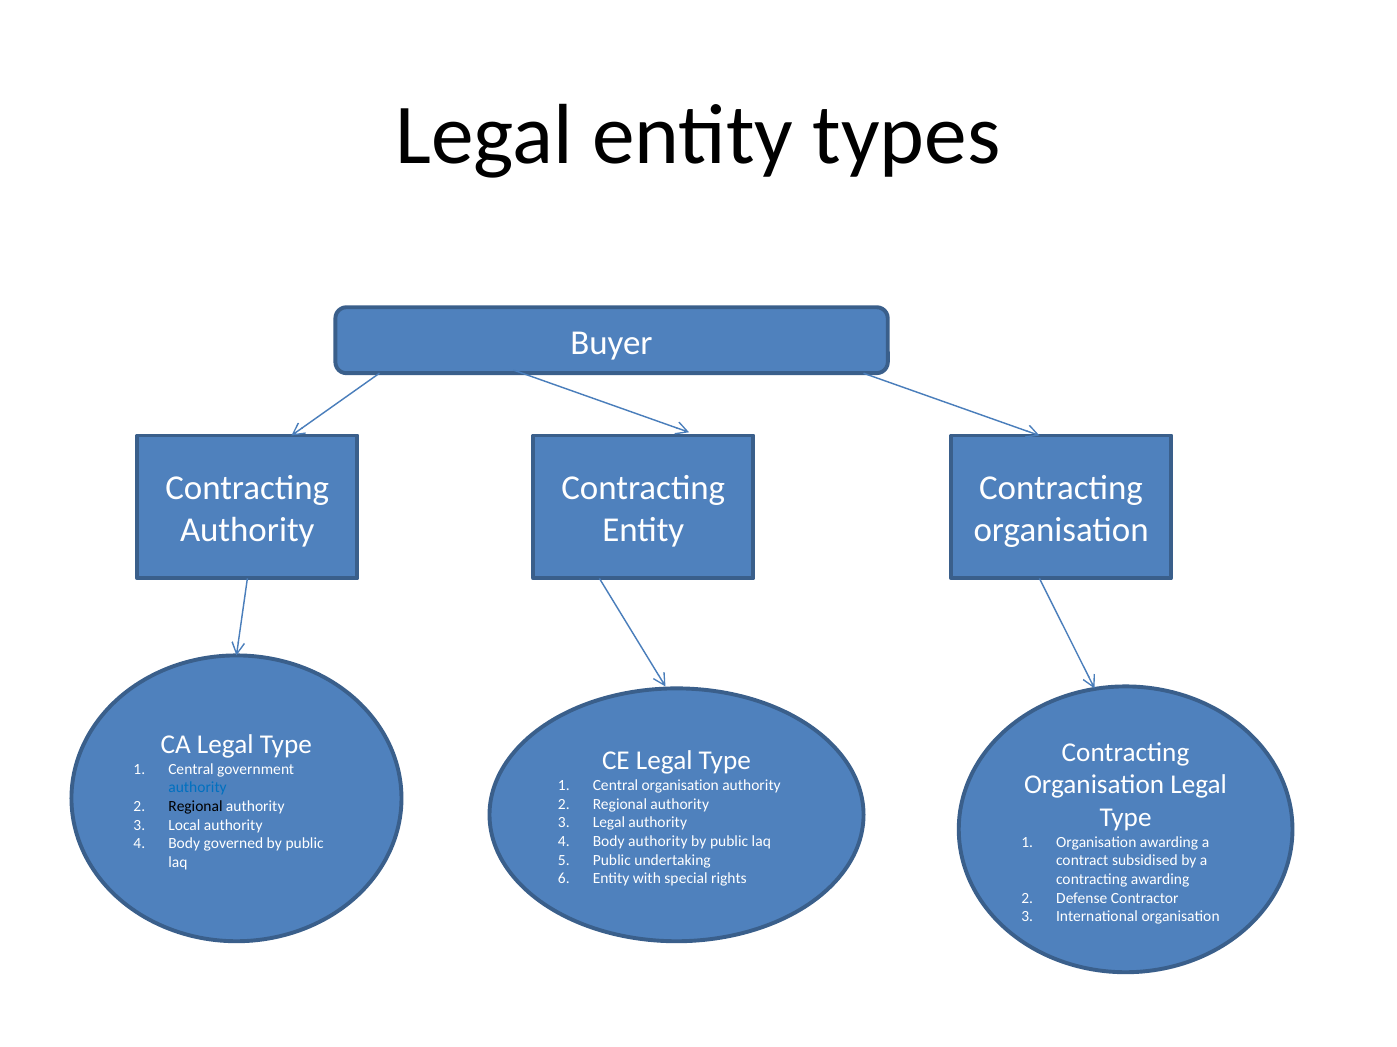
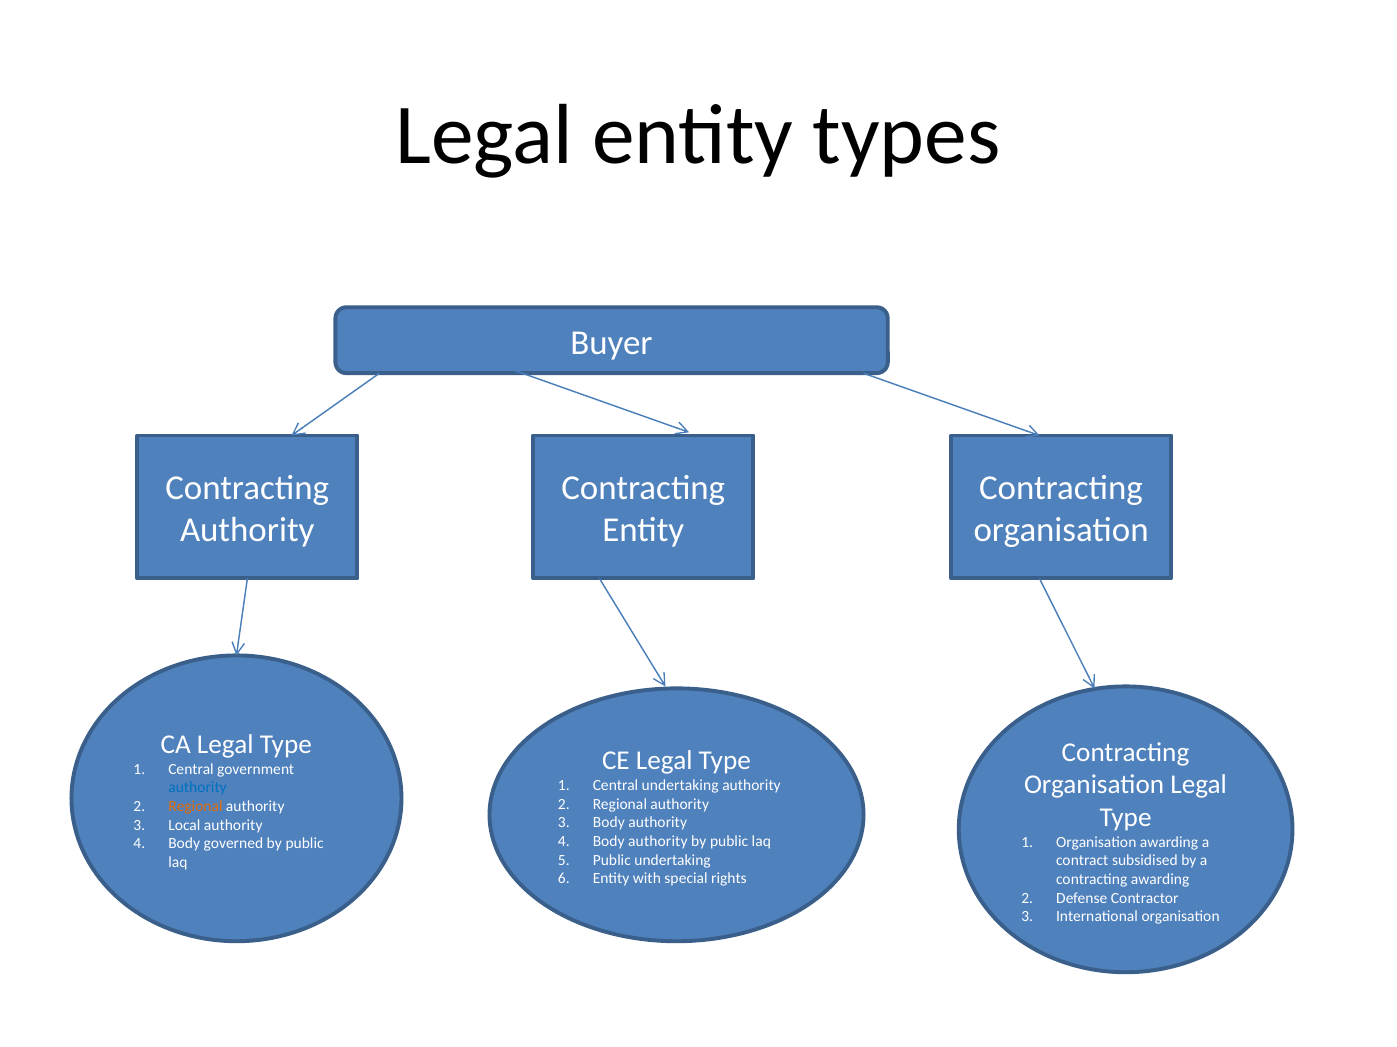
Central organisation: organisation -> undertaking
Regional at (195, 807) colour: black -> orange
Legal at (609, 823): Legal -> Body
